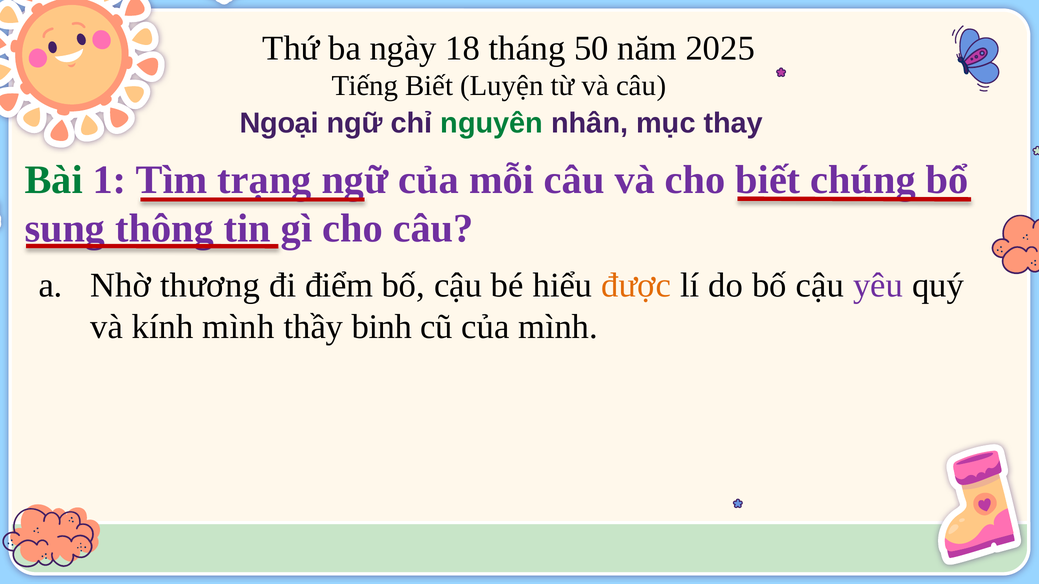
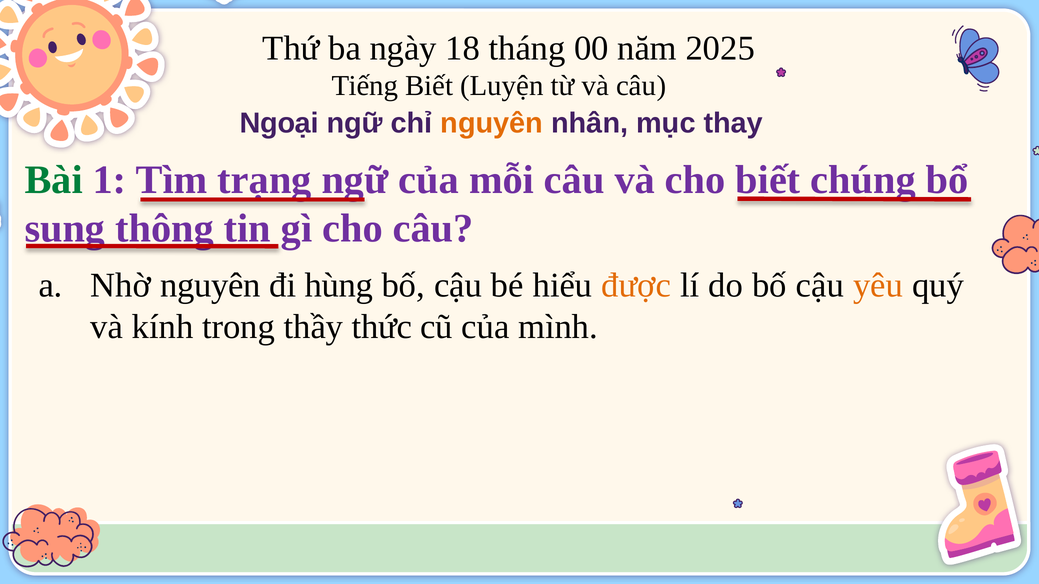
50: 50 -> 00
nguyên at (492, 124) colour: green -> orange
Nhờ thương: thương -> nguyên
điểm: điểm -> hùng
yêu colour: purple -> orange
kính mình: mình -> trong
binh: binh -> thức
